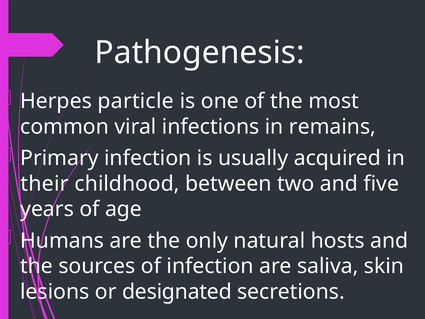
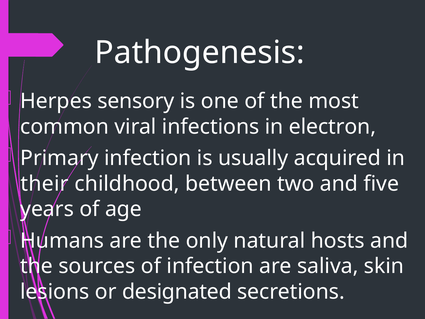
particle: particle -> sensory
remains: remains -> electron
